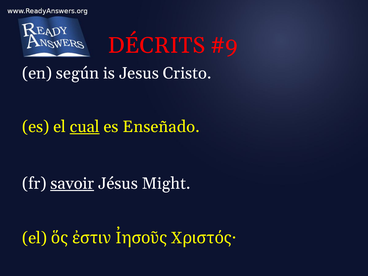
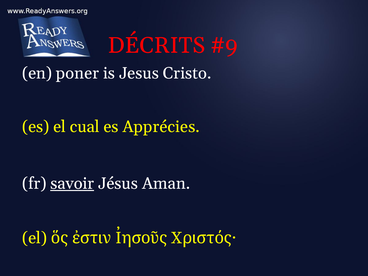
según: según -> poner
cual underline: present -> none
Enseñado: Enseñado -> Apprécies
Might: Might -> Aman
